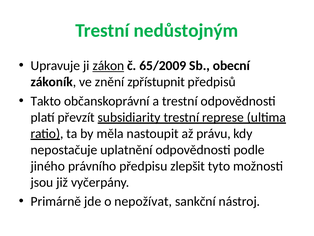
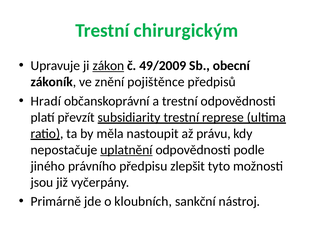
nedůstojným: nedůstojným -> chirurgickým
65/2009: 65/2009 -> 49/2009
zpřístupnit: zpřístupnit -> pojištěnce
Takto: Takto -> Hradí
uplatnění underline: none -> present
nepožívat: nepožívat -> kloubních
